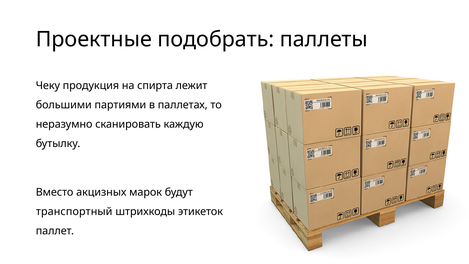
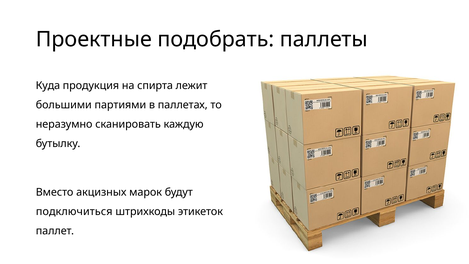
Чеку: Чеку -> Куда
транспортный: транспортный -> подключиться
